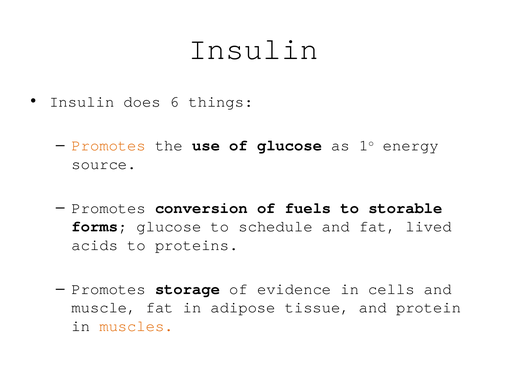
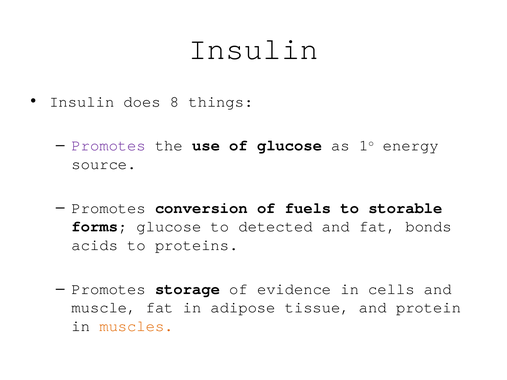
6: 6 -> 8
Promotes at (109, 146) colour: orange -> purple
schedule: schedule -> detected
lived: lived -> bonds
